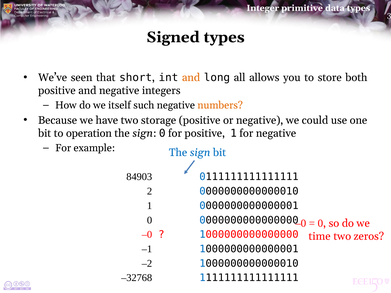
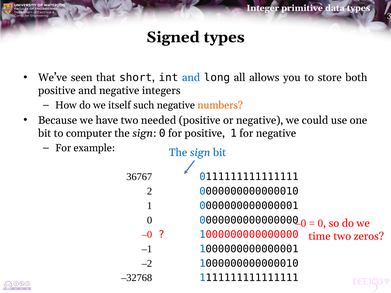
and at (191, 78) colour: orange -> blue
storage: storage -> needed
operation: operation -> computer
84903: 84903 -> 36767
